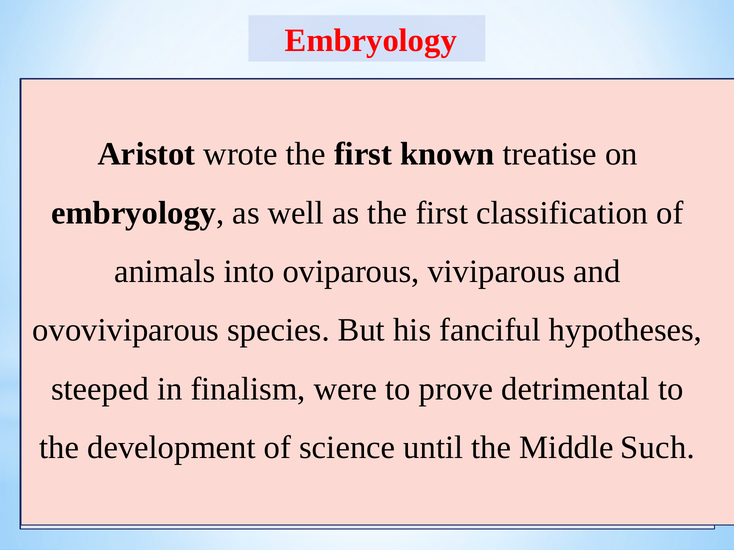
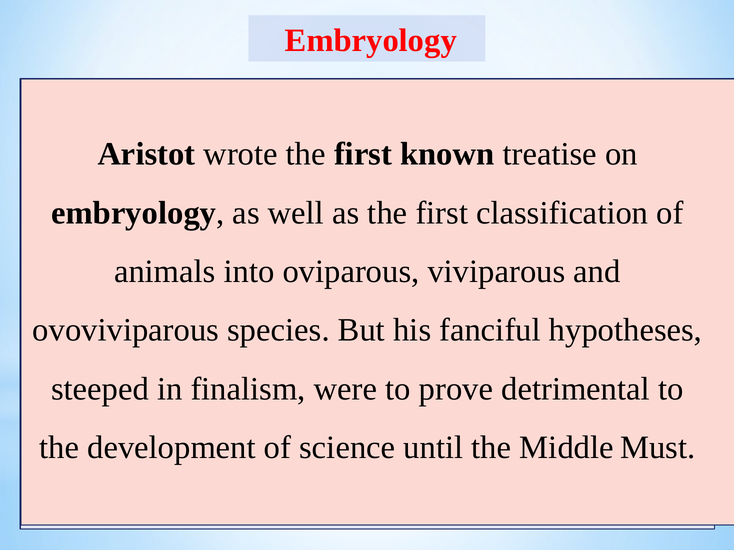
Such: Such -> Must
